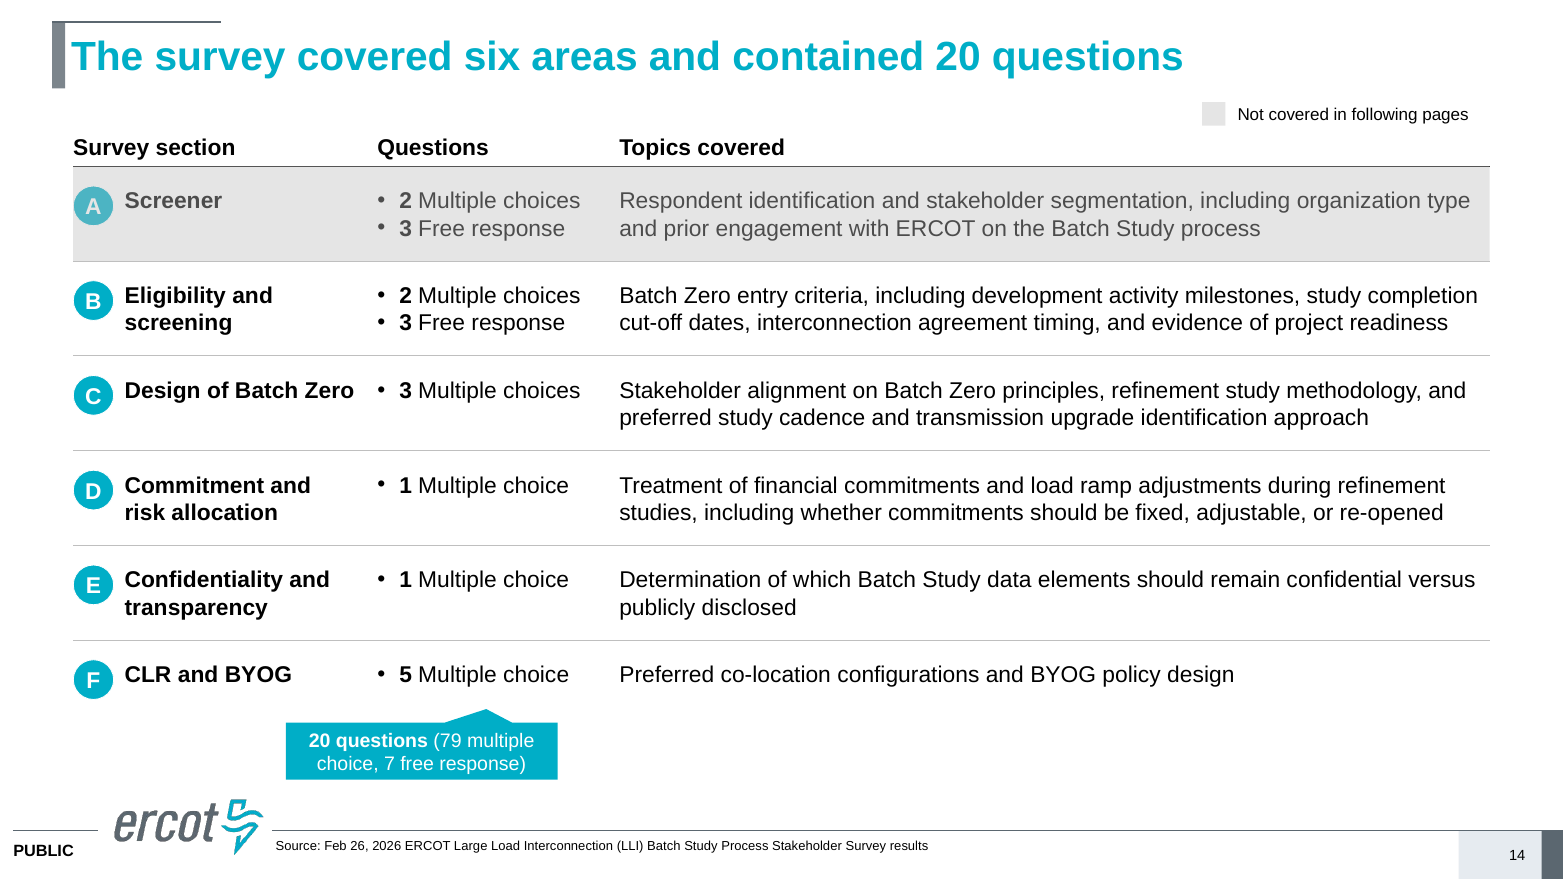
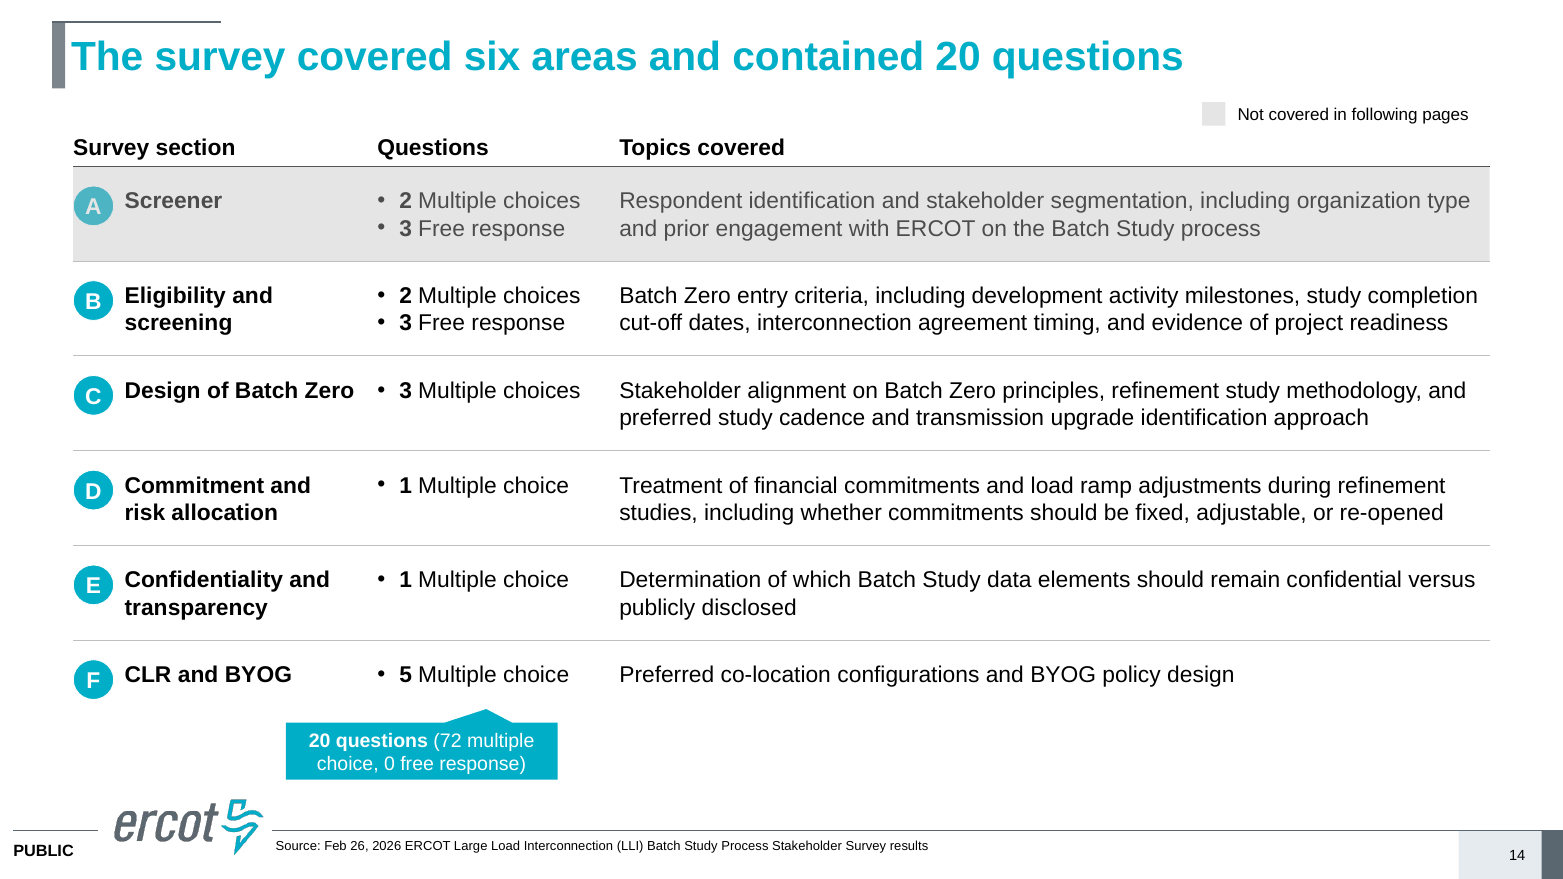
79: 79 -> 72
7: 7 -> 0
